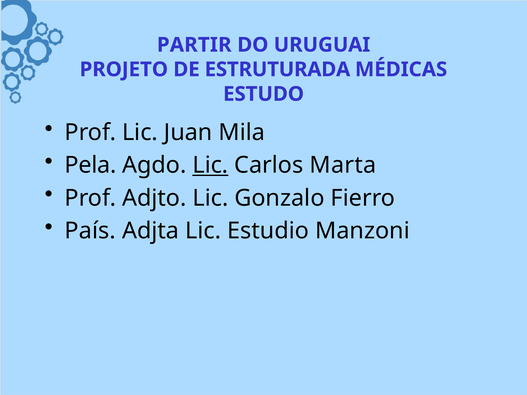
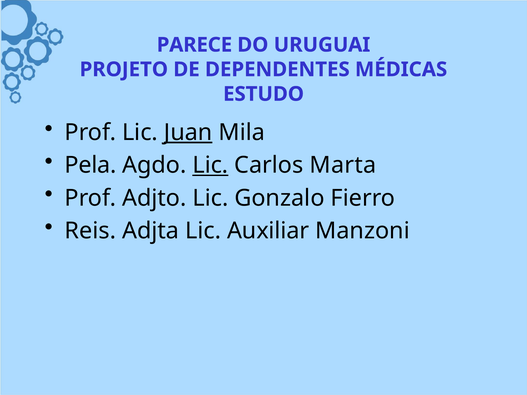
PARTIR: PARTIR -> PARECE
ESTRUTURADA: ESTRUTURADA -> DEPENDENTES
Juan underline: none -> present
País: País -> Reis
Estudio: Estudio -> Auxiliar
